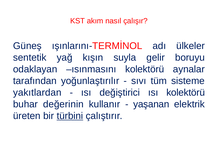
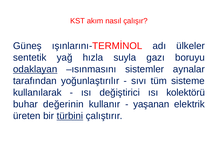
kışın: kışın -> hızla
gelir: gelir -> gazı
odaklayan underline: none -> present
ısınmasını kolektörü: kolektörü -> sistemler
yakıtlardan: yakıtlardan -> kullanılarak
